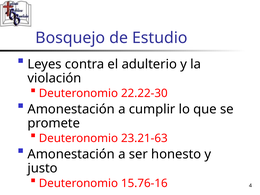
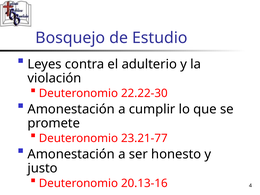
23.21-63: 23.21-63 -> 23.21-77
15.76-16: 15.76-16 -> 20.13-16
